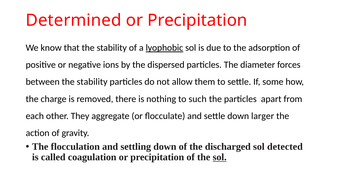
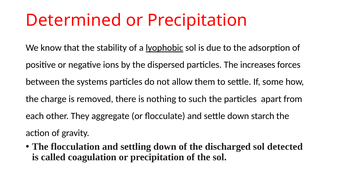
diameter: diameter -> increases
between the stability: stability -> systems
larger: larger -> starch
sol at (220, 158) underline: present -> none
